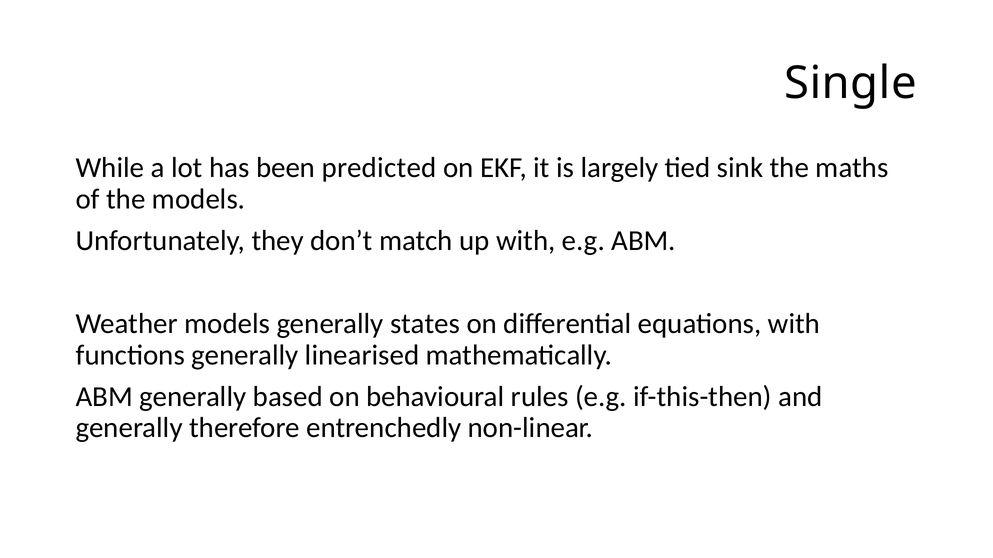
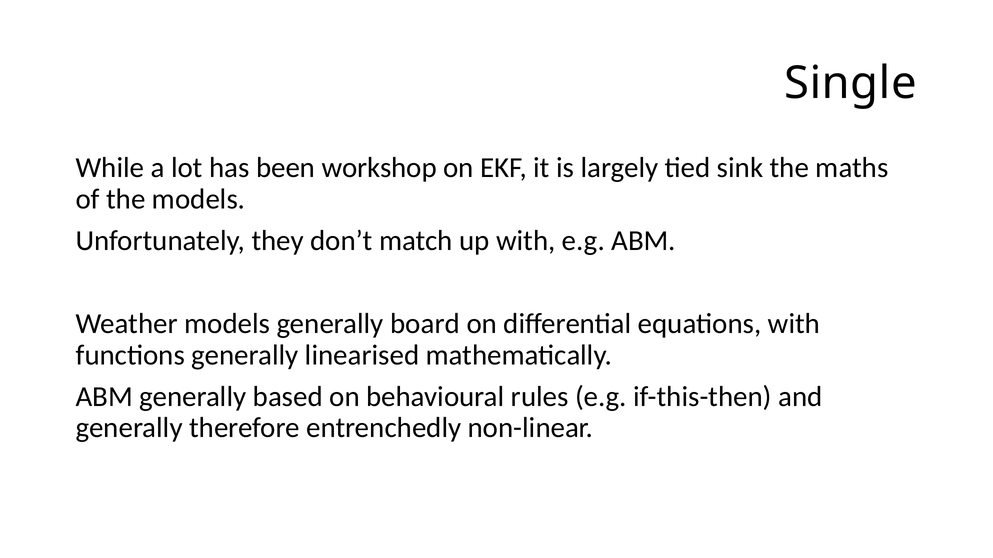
predicted: predicted -> workshop
states: states -> board
